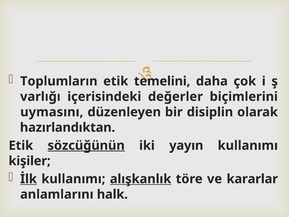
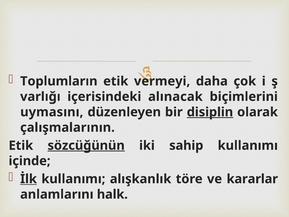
temelini: temelini -> vermeyi
değerler: değerler -> alınacak
disiplin underline: none -> present
hazırlandıktan: hazırlandıktan -> çalışmalarının
yayın: yayın -> sahip
kişiler: kişiler -> içinde
alışkanlık underline: present -> none
